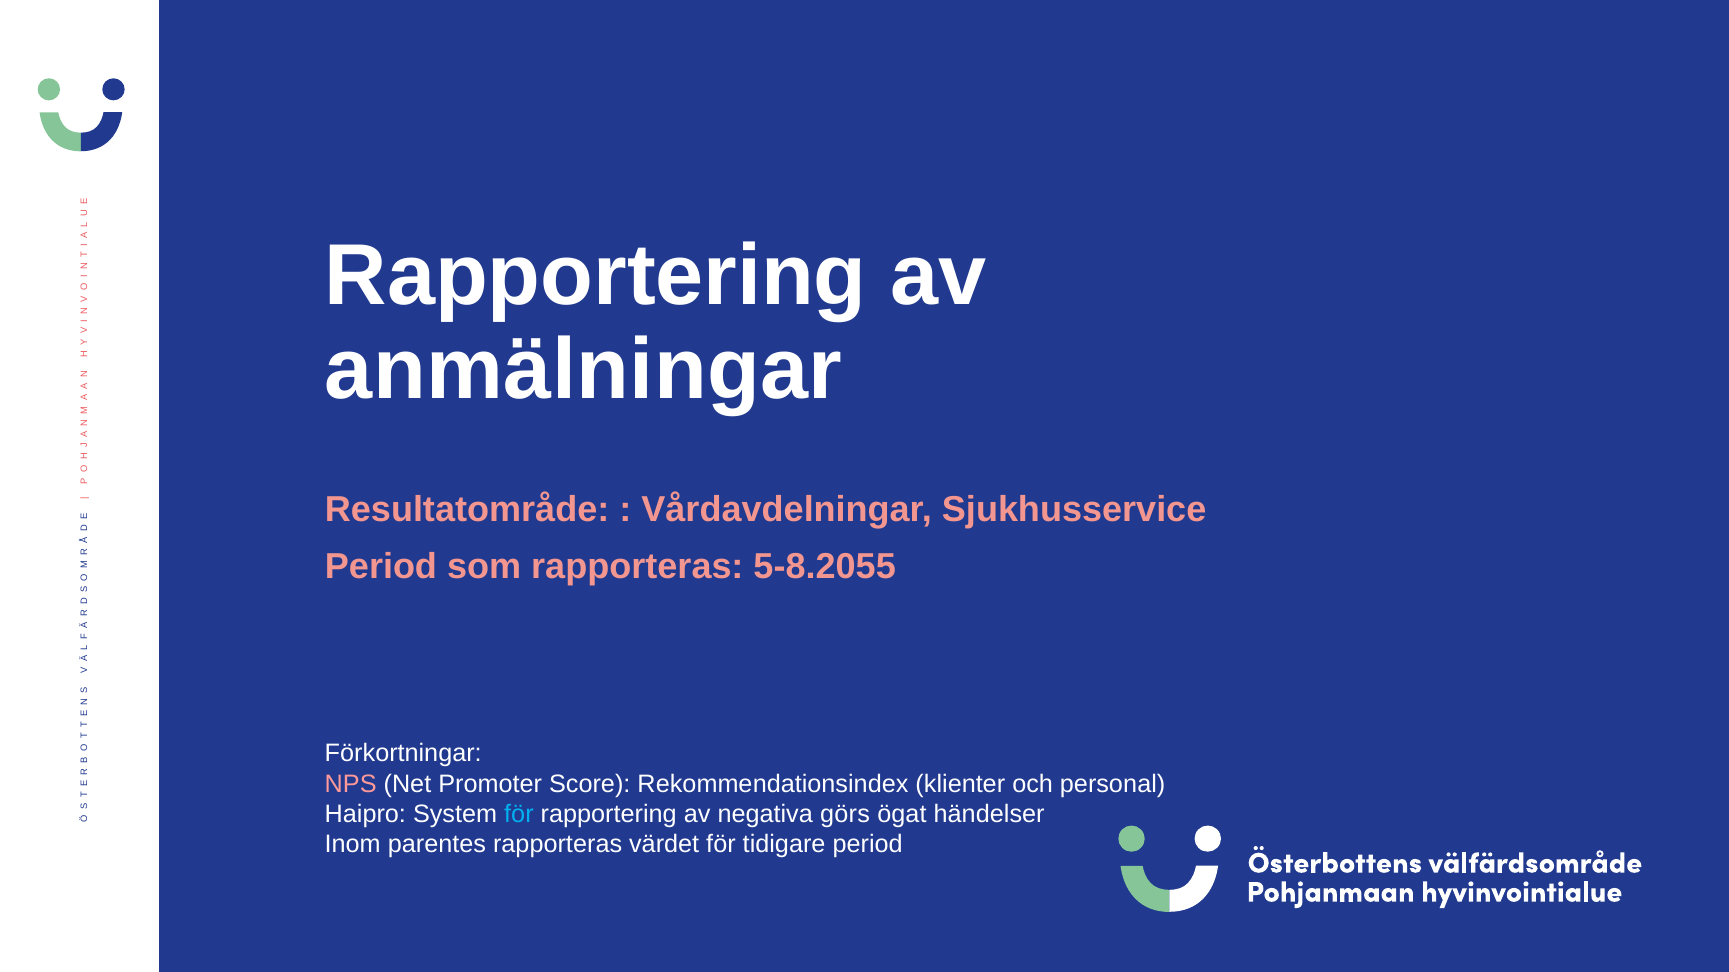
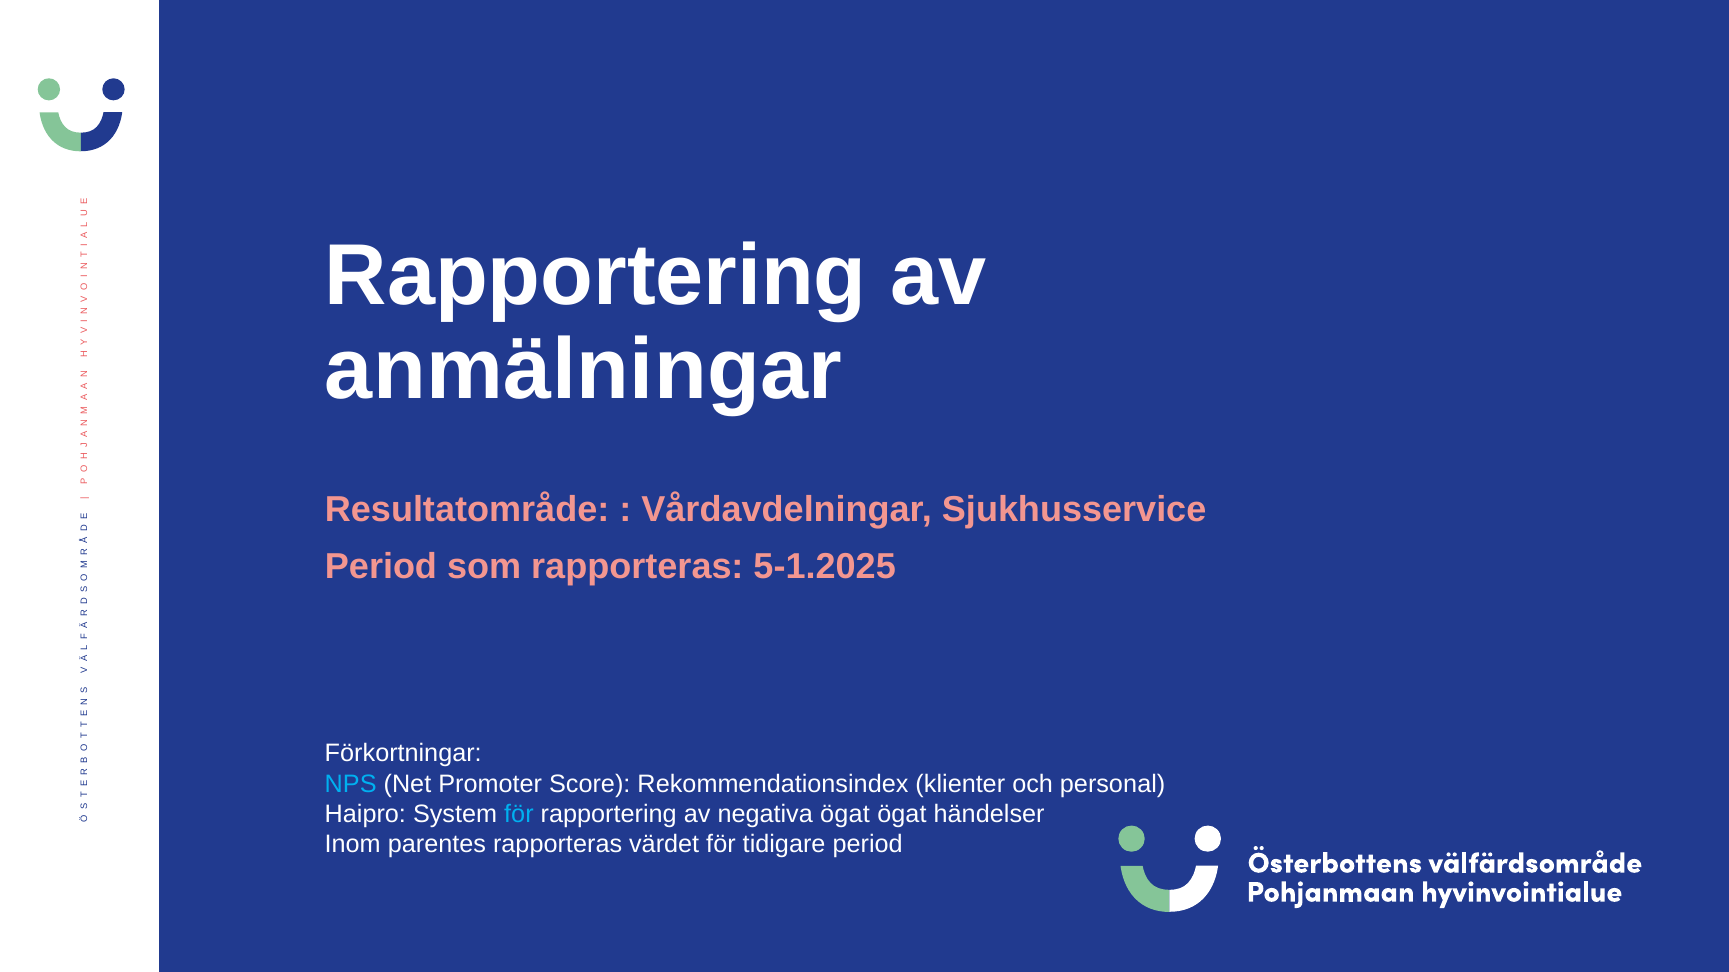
5-8.2055: 5-8.2055 -> 5-1.2025
NPS colour: pink -> light blue
negativa görs: görs -> ögat
